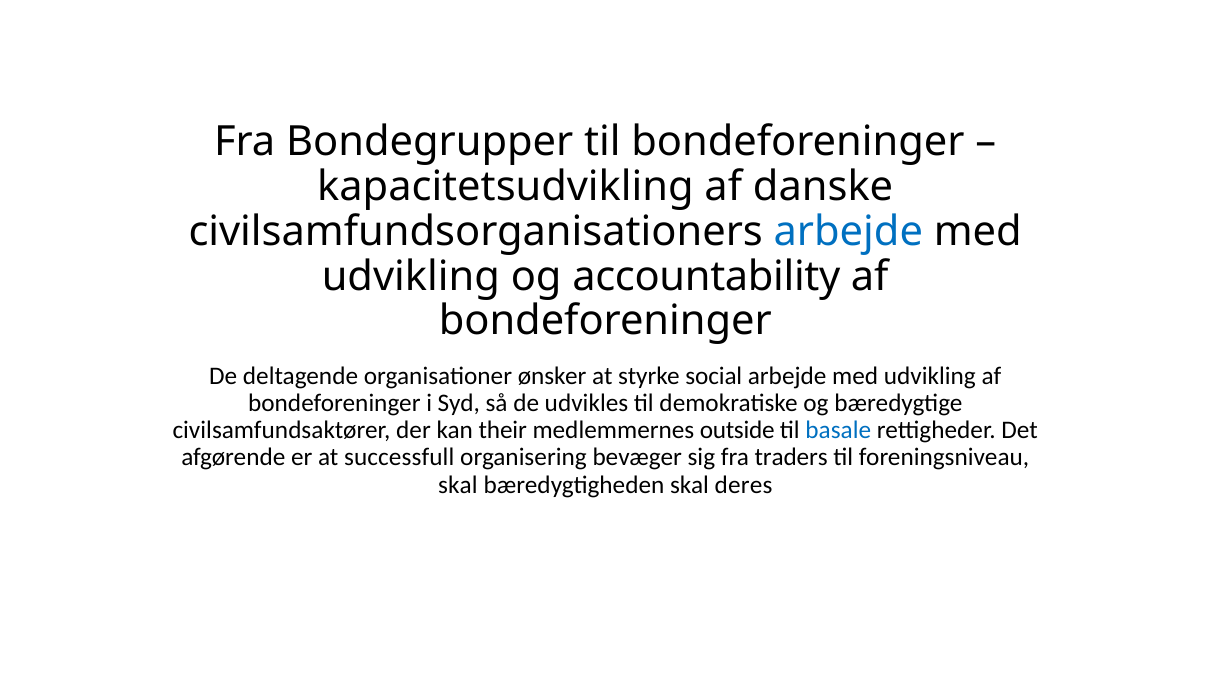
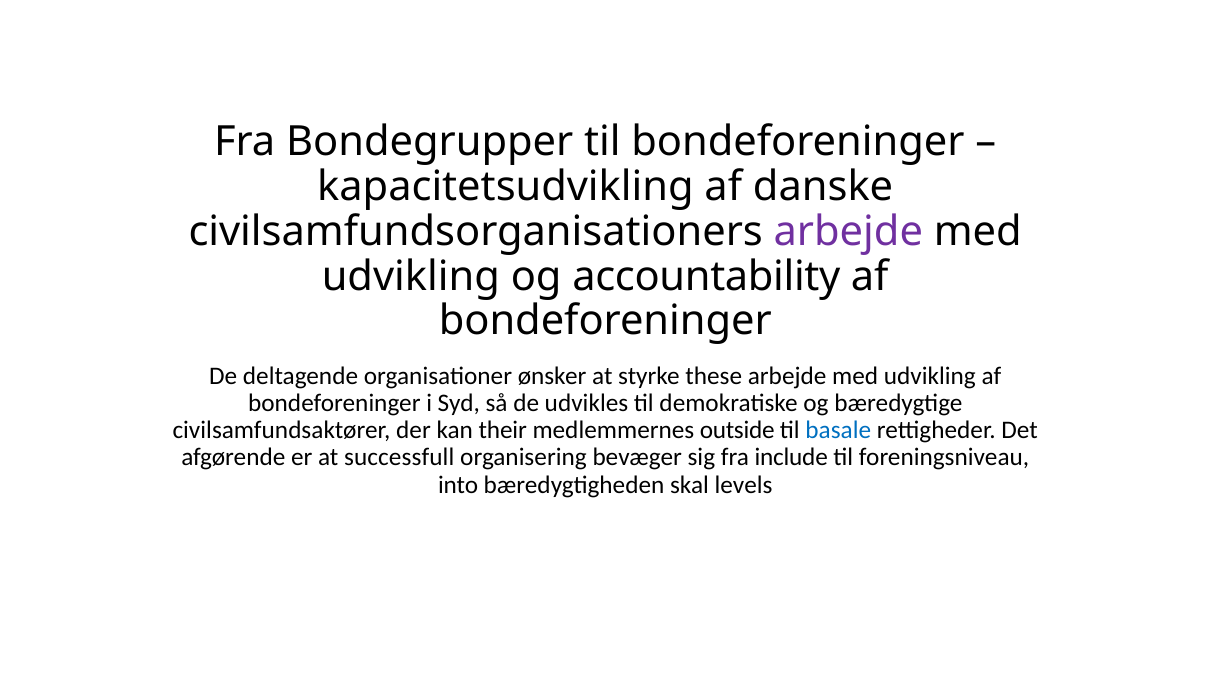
arbejde at (848, 231) colour: blue -> purple
social: social -> these
traders: traders -> include
skal at (458, 485): skal -> into
deres: deres -> levels
